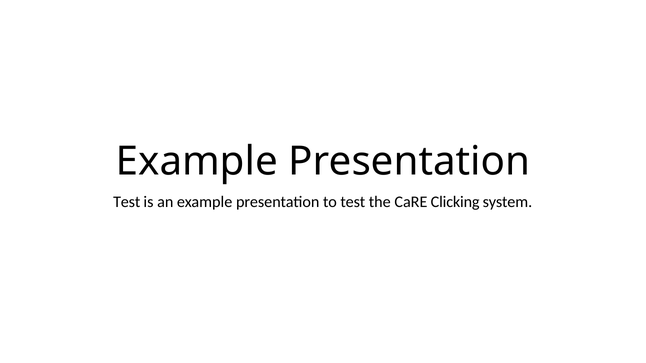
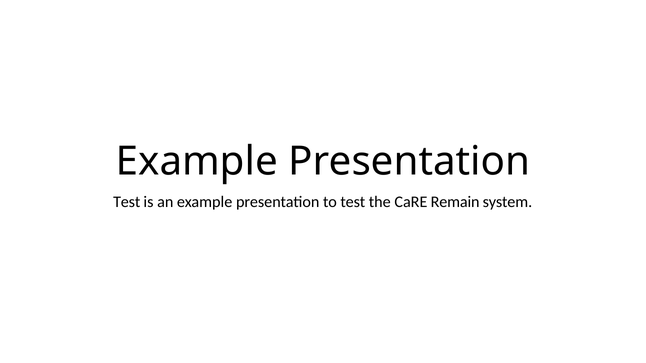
Clicking: Clicking -> Remain
